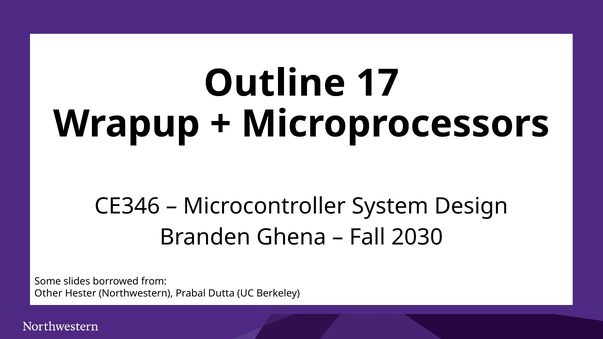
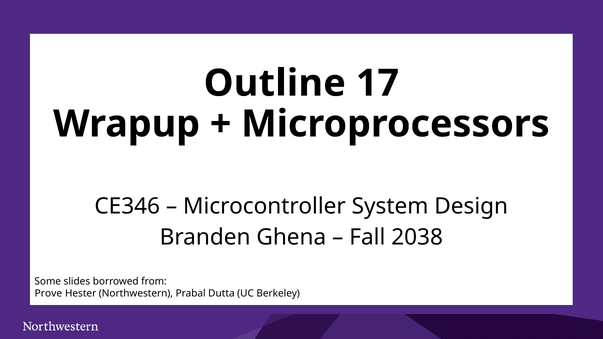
2030: 2030 -> 2038
Other: Other -> Prove
